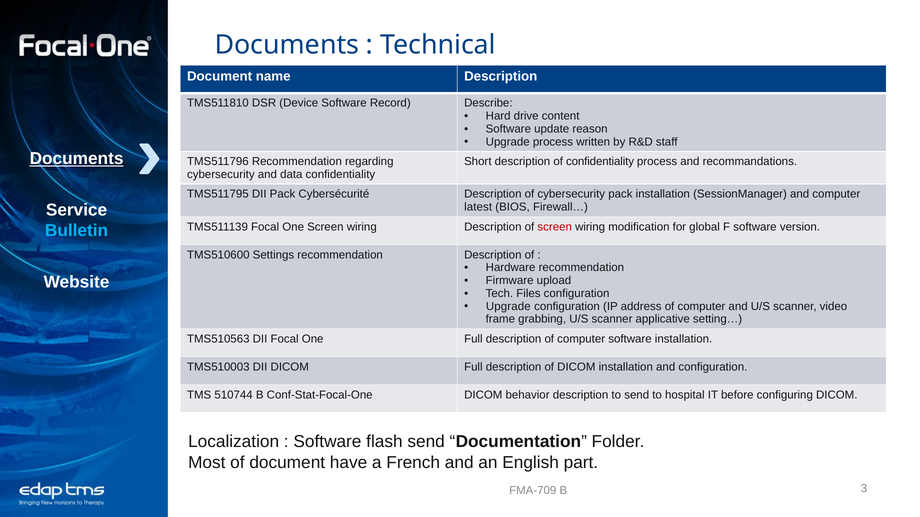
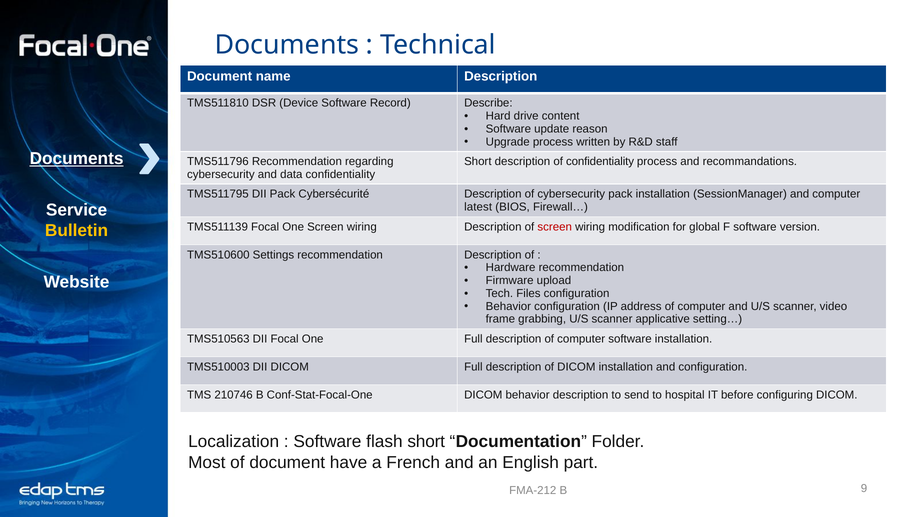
Bulletin colour: light blue -> yellow
Upgrade at (508, 307): Upgrade -> Behavior
510744: 510744 -> 210746
flash send: send -> short
FMA-709: FMA-709 -> FMA-212
3: 3 -> 9
